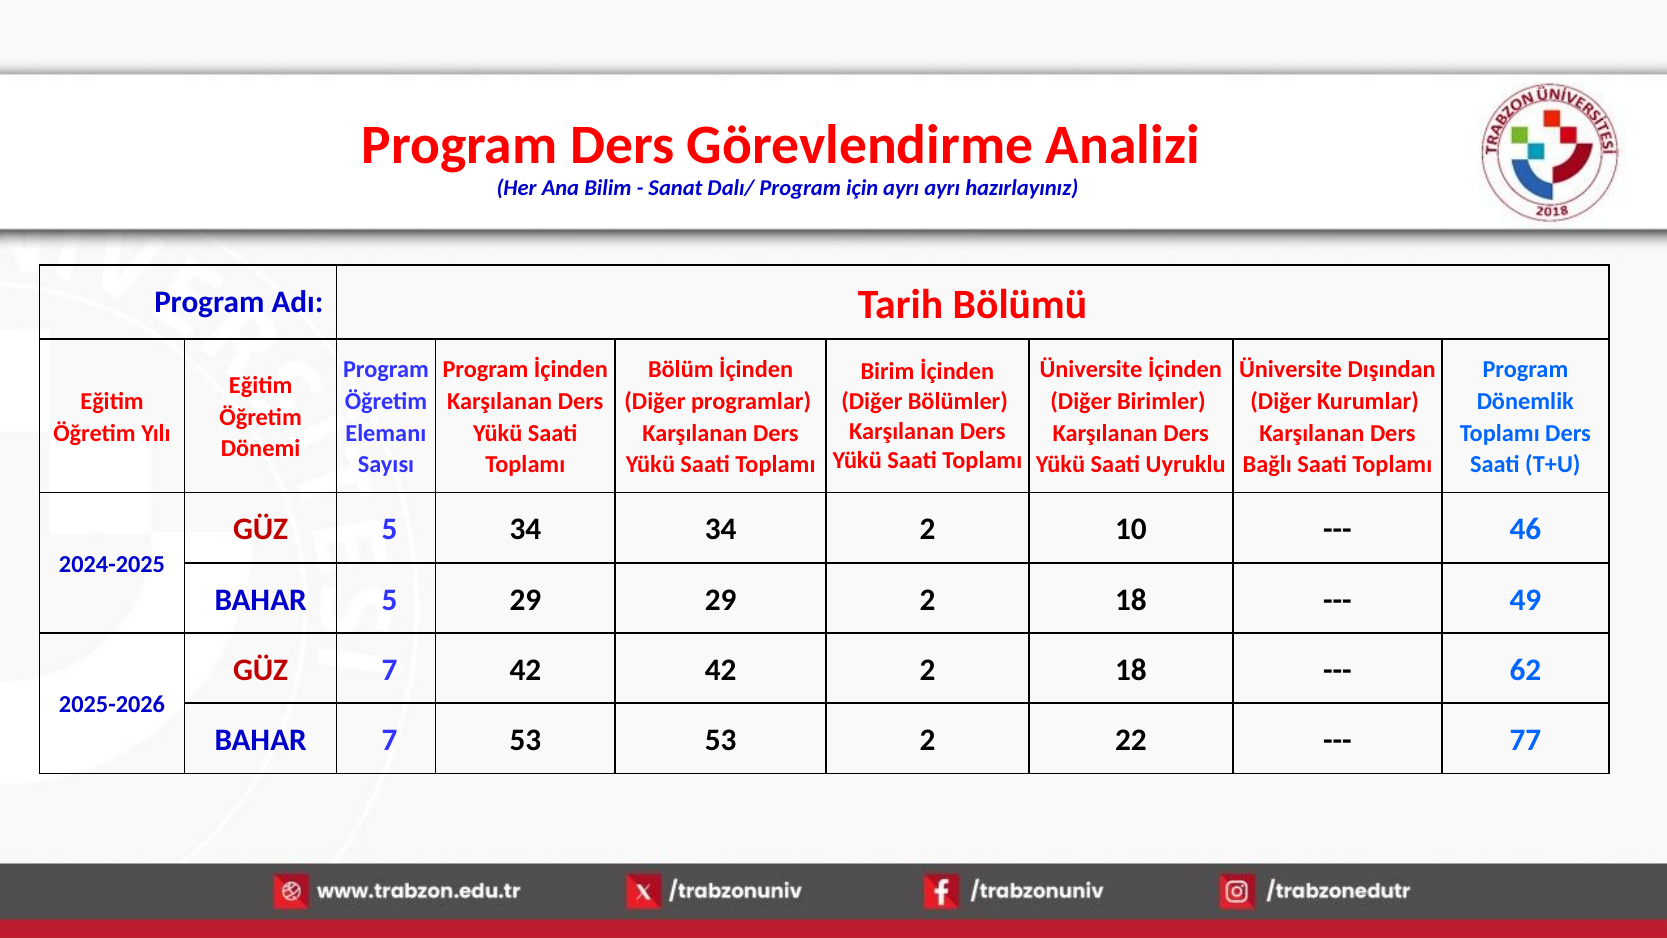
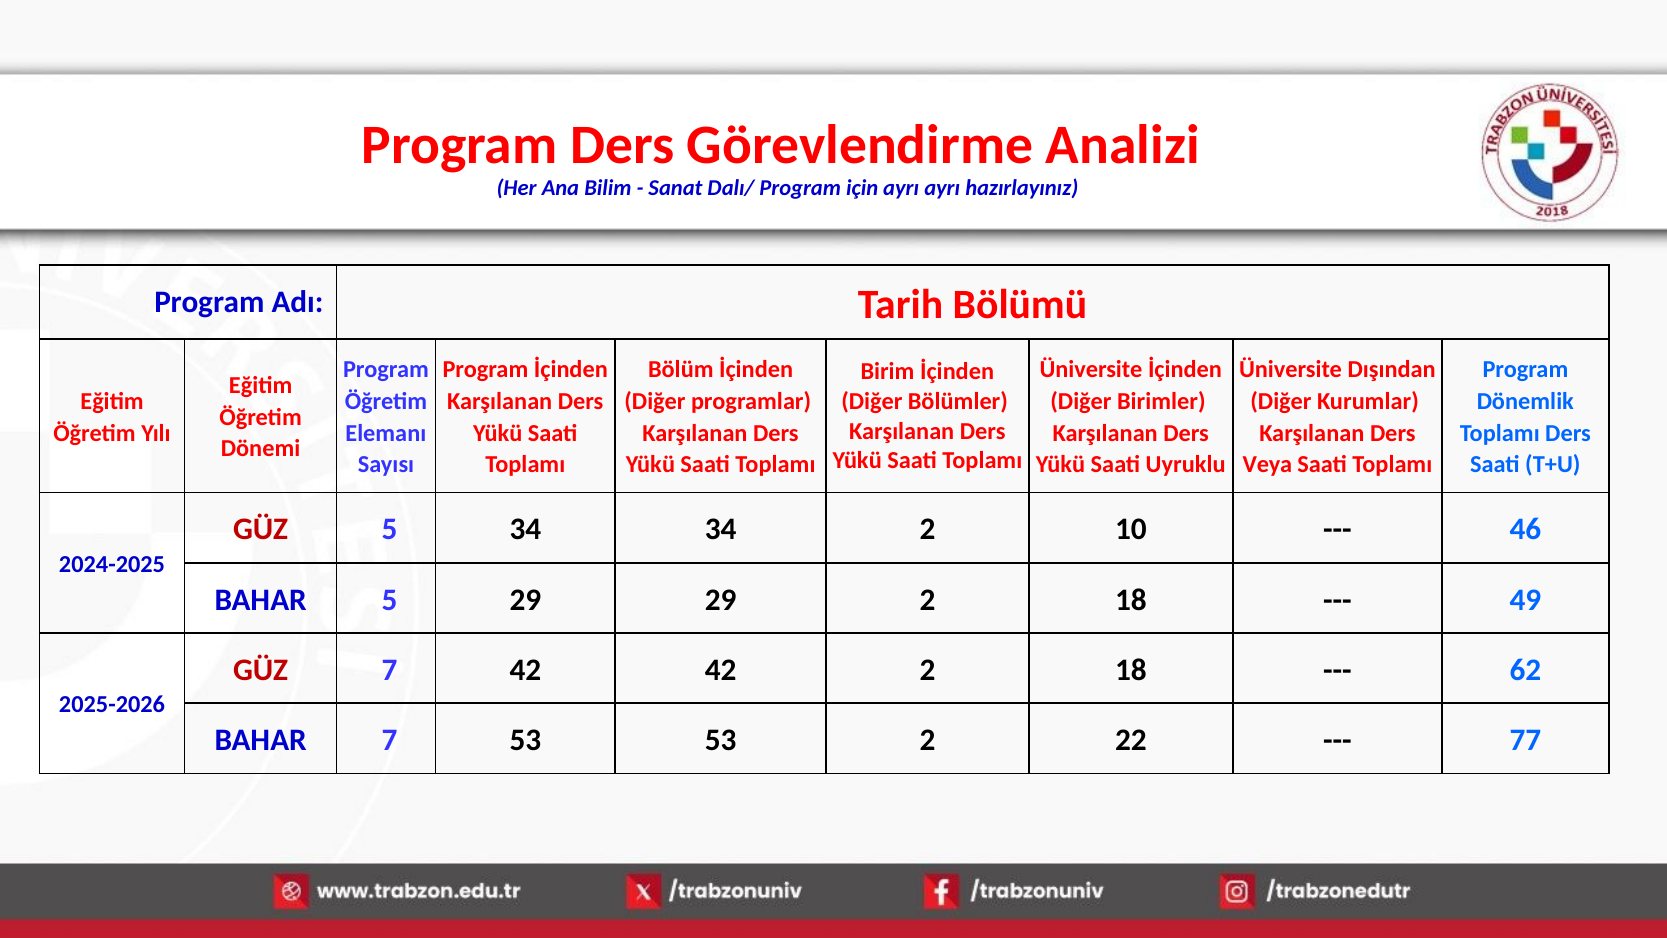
Bağlı: Bağlı -> Veya
